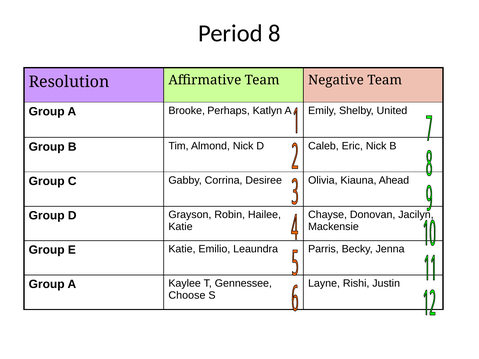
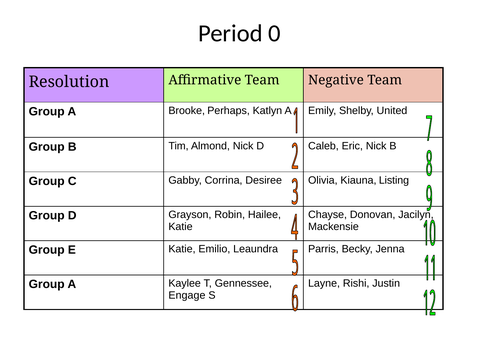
8: 8 -> 0
Ahead: Ahead -> Listing
Choose: Choose -> Engage
